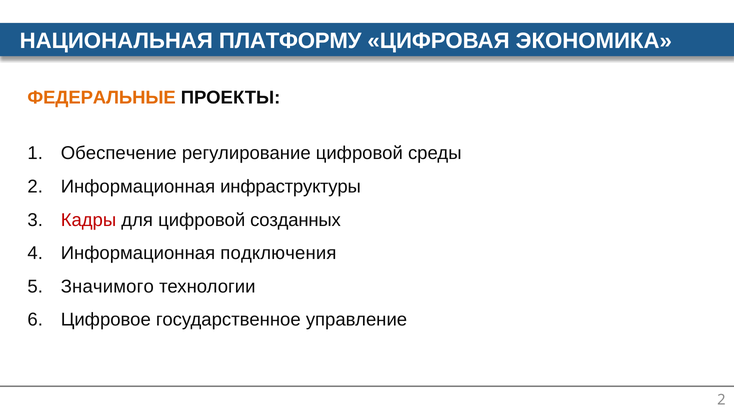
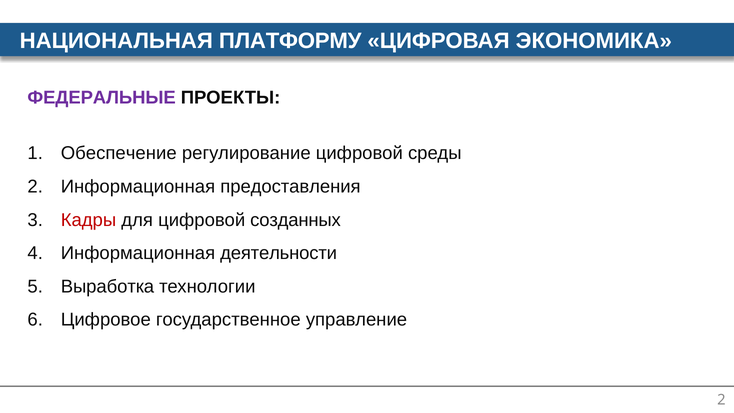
ФЕДЕРАЛЬНЫЕ colour: orange -> purple
инфраструктуры: инфраструктуры -> предоставления
подключения: подключения -> деятельности
Значимого: Значимого -> Выработка
